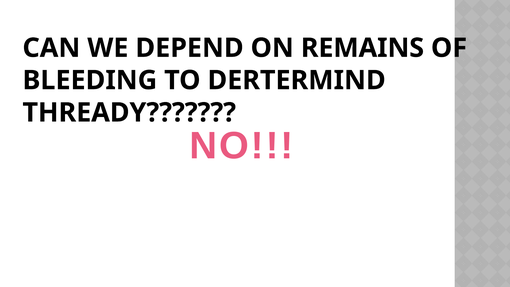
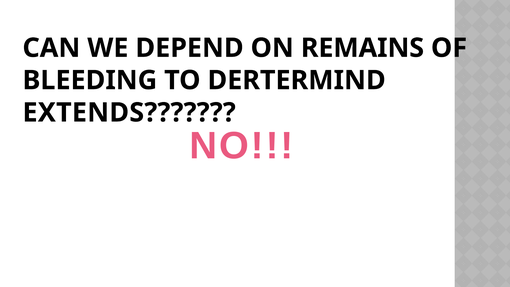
THREADY: THREADY -> EXTENDS
